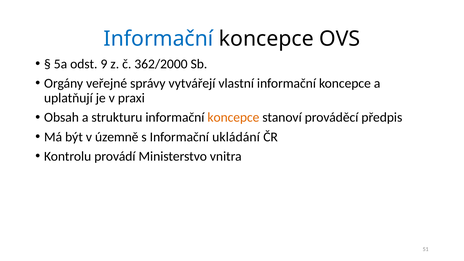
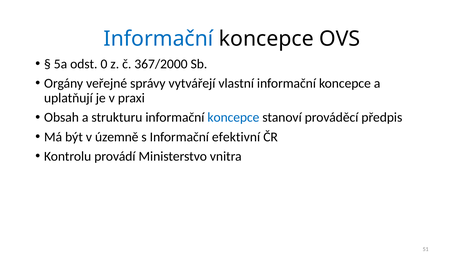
9: 9 -> 0
362/2000: 362/2000 -> 367/2000
koncepce at (233, 117) colour: orange -> blue
ukládání: ukládání -> efektivní
